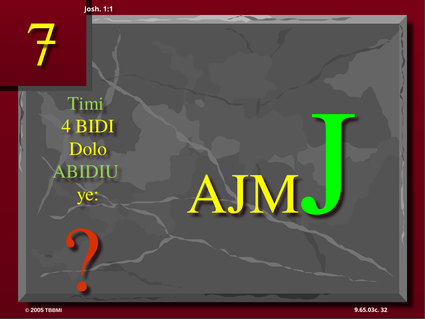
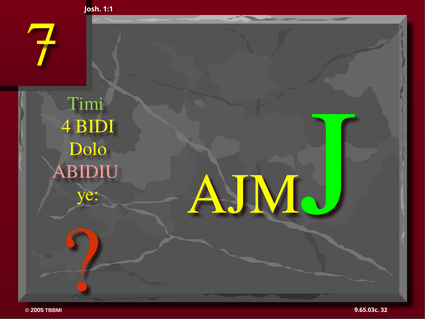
ABIDIU colour: light green -> pink
